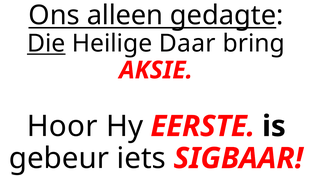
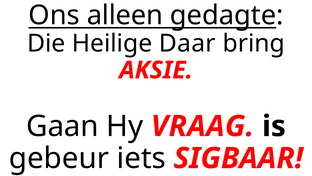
Die underline: present -> none
Hoor: Hoor -> Gaan
EERSTE: EERSTE -> VRAAG
